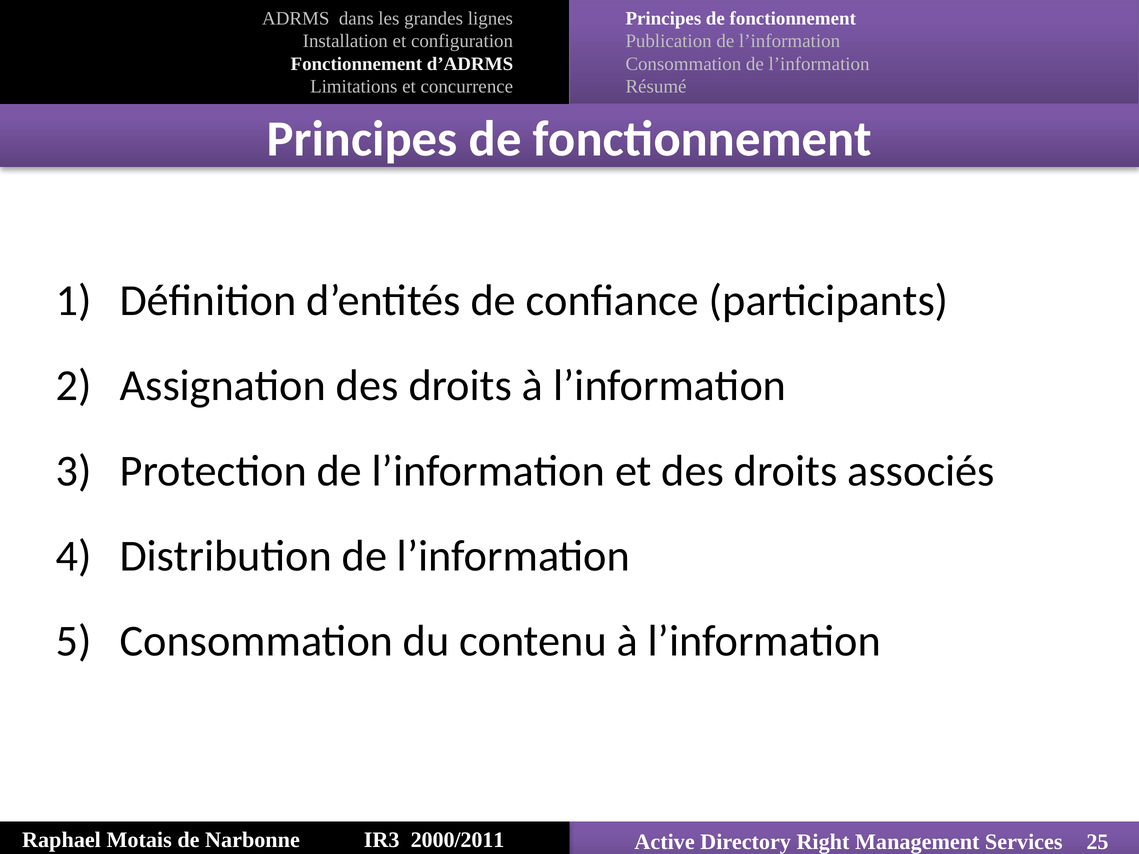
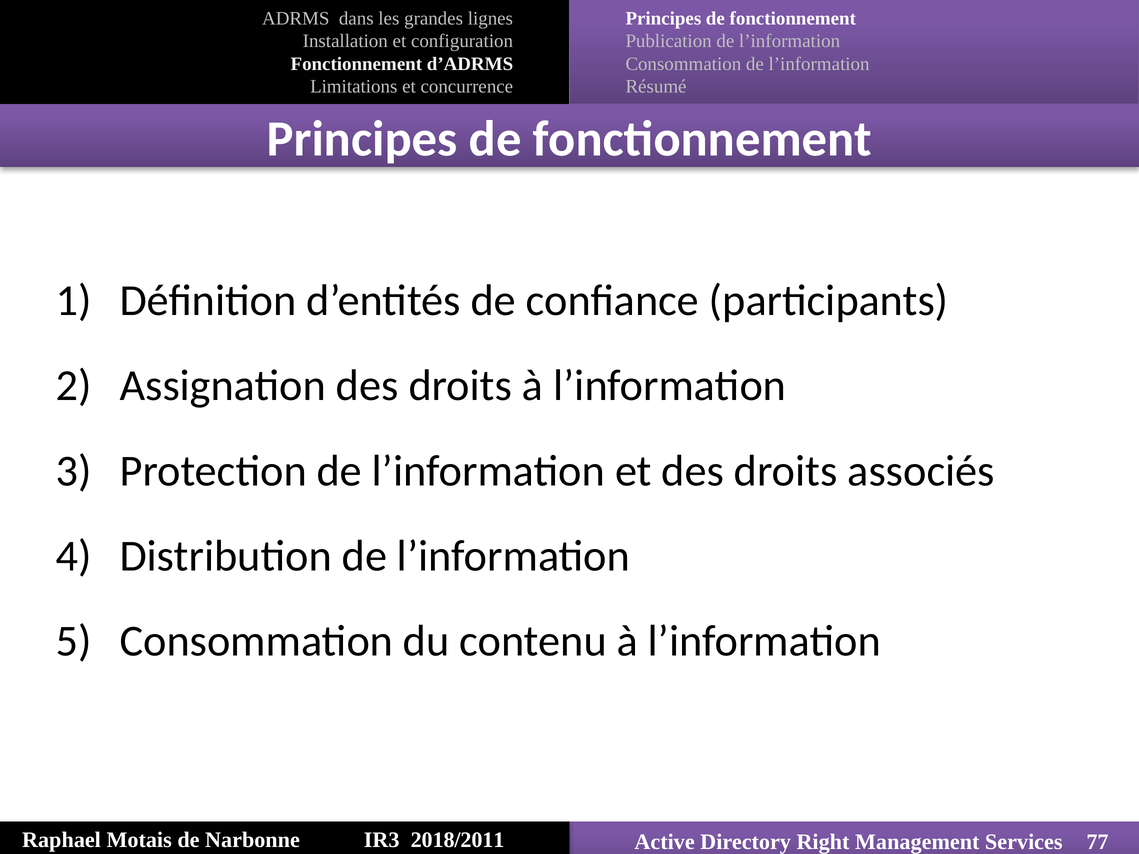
2000/2011: 2000/2011 -> 2018/2011
25: 25 -> 77
